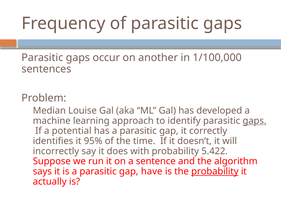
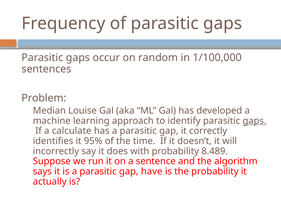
another: another -> random
potential: potential -> calculate
5.422: 5.422 -> 8.489
probability at (215, 171) underline: present -> none
